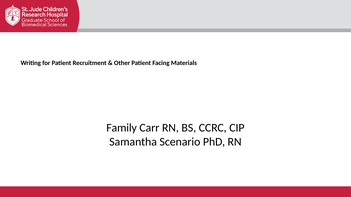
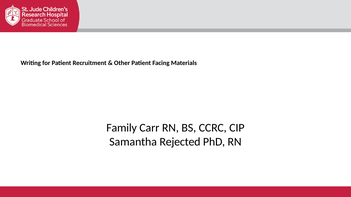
Scenario: Scenario -> Rejected
